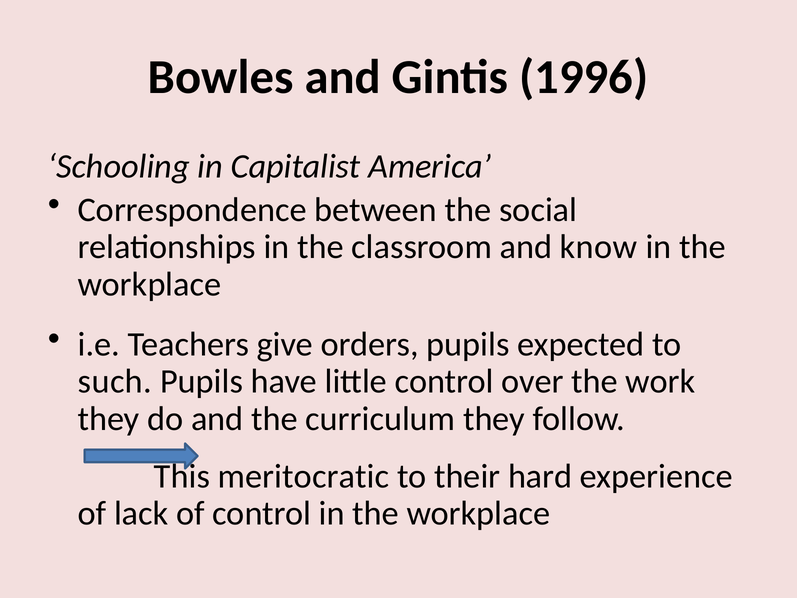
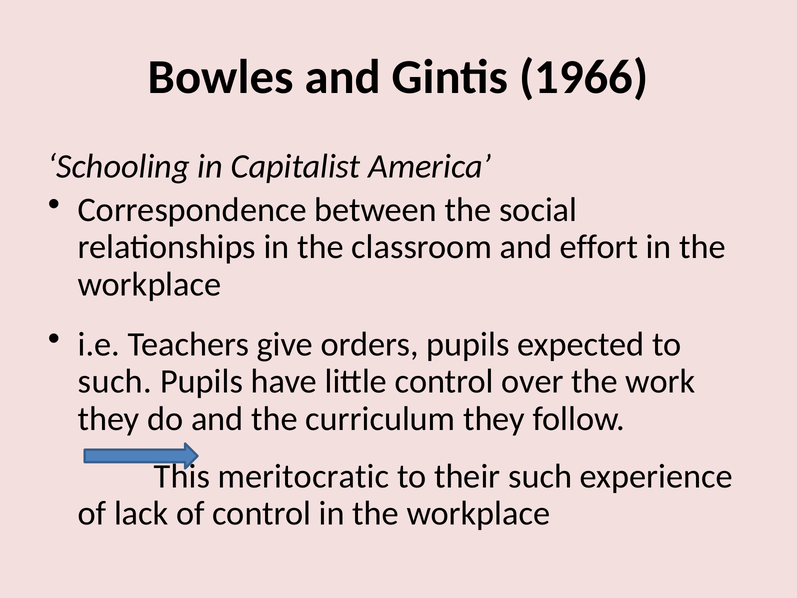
1996: 1996 -> 1966
know: know -> effort
their hard: hard -> such
